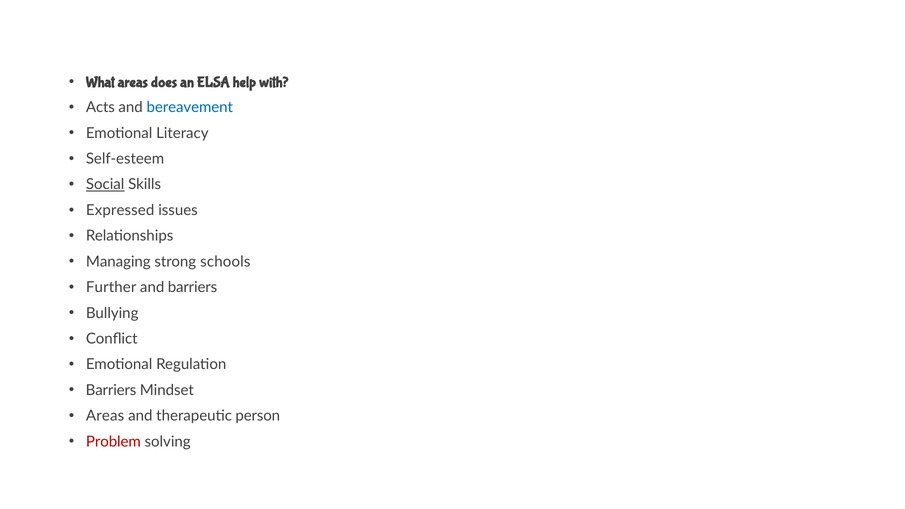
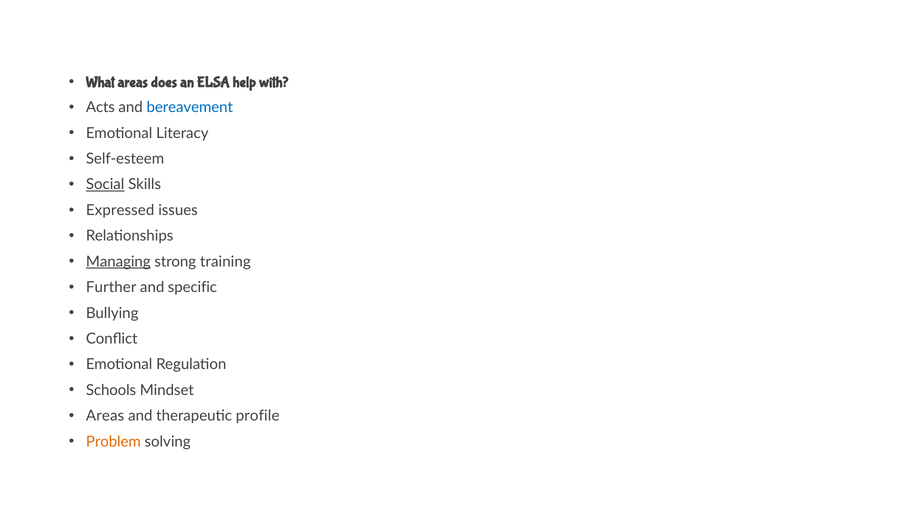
Managing underline: none -> present
schools: schools -> training
and barriers: barriers -> specific
Barriers at (111, 390): Barriers -> Schools
person: person -> profile
Problem colour: red -> orange
